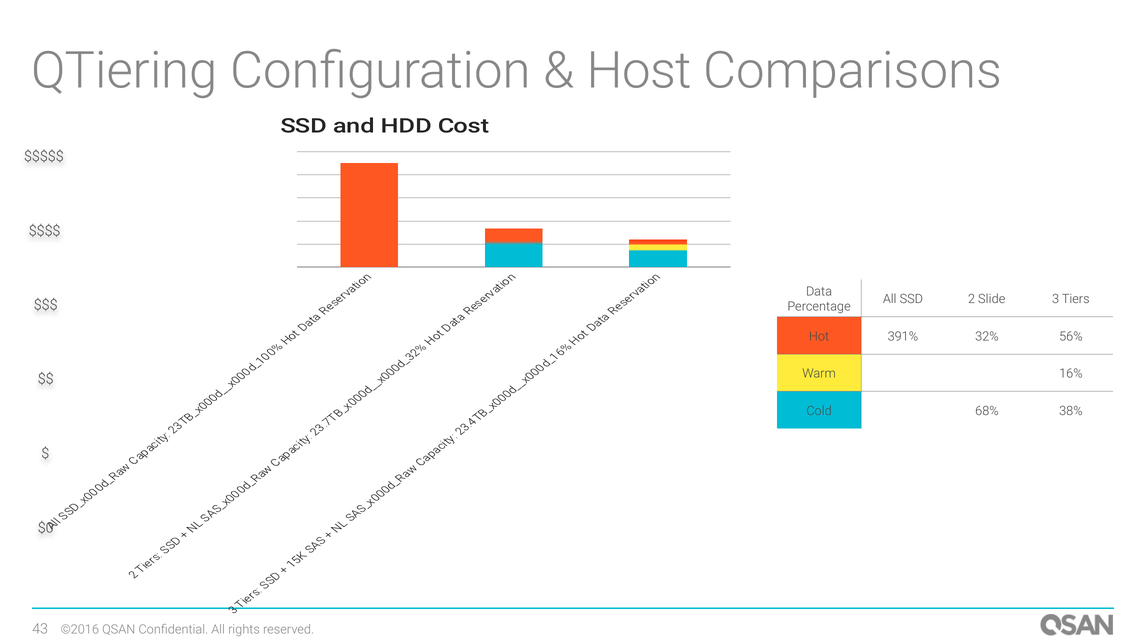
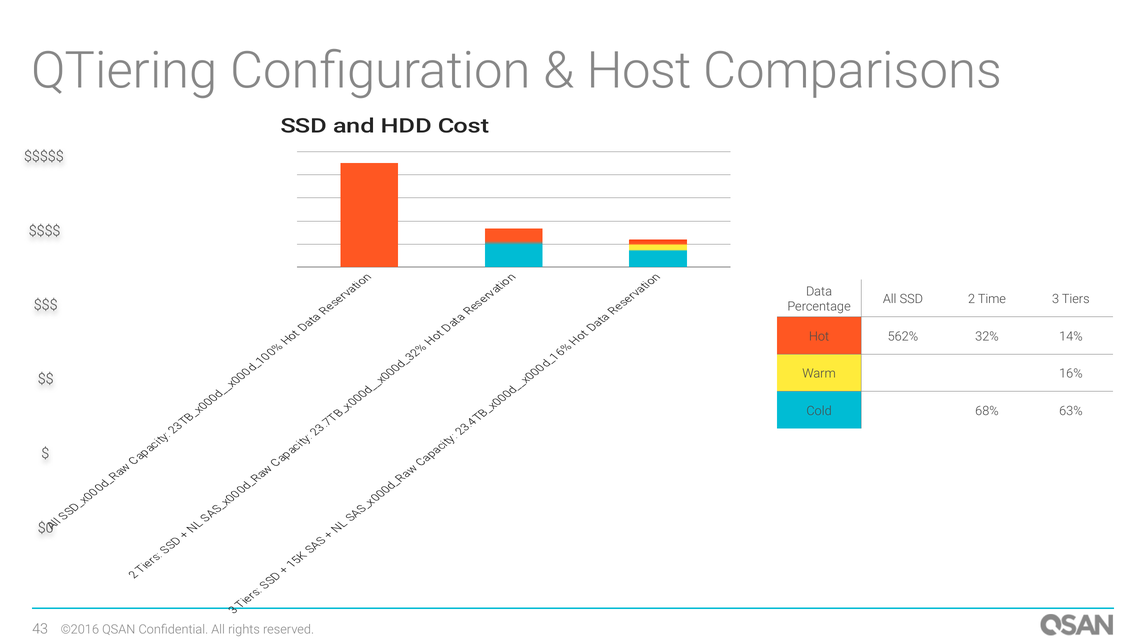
Slide: Slide -> Time
391%: 391% -> 562%
56%: 56% -> 14%
38%: 38% -> 63%
